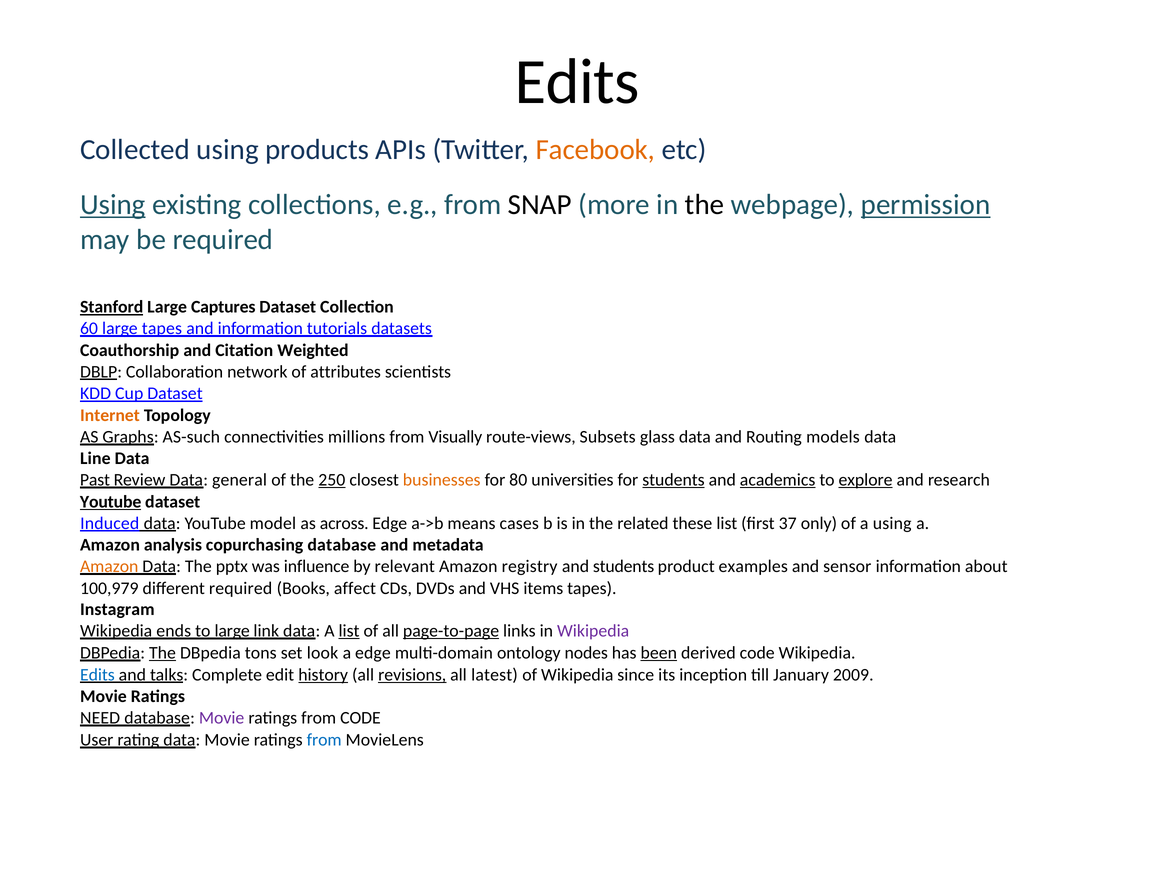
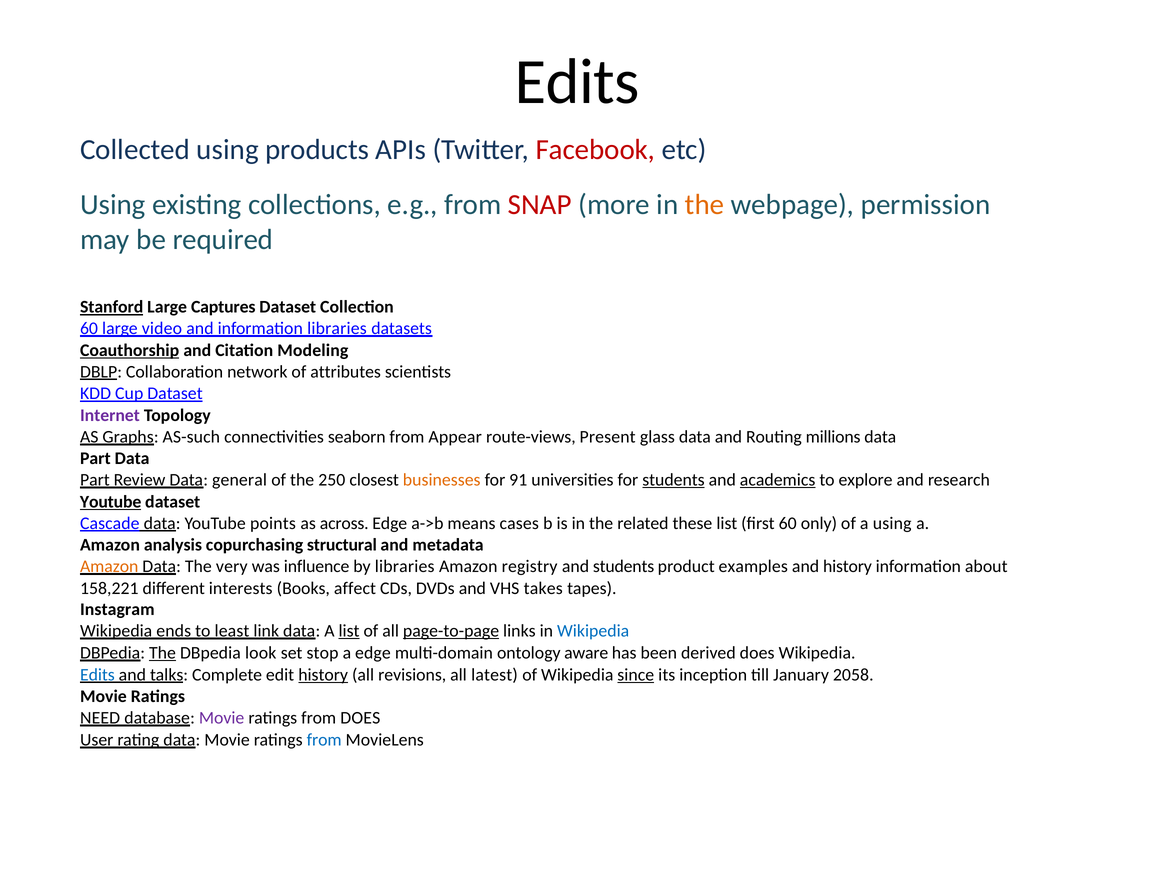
Facebook colour: orange -> red
Using at (113, 205) underline: present -> none
SNAP colour: black -> red
the at (705, 205) colour: black -> orange
permission underline: present -> none
large tapes: tapes -> video
information tutorials: tutorials -> libraries
Coauthorship underline: none -> present
Weighted: Weighted -> Modeling
Internet colour: orange -> purple
millions: millions -> seaborn
Visually: Visually -> Appear
Subsets: Subsets -> Present
models: models -> millions
Line at (95, 459): Line -> Part
Past at (95, 480): Past -> Part
250 underline: present -> none
80: 80 -> 91
explore underline: present -> none
Induced: Induced -> Cascade
model: model -> points
first 37: 37 -> 60
copurchasing database: database -> structural
pptx: pptx -> very
by relevant: relevant -> libraries
and sensor: sensor -> history
100,979: 100,979 -> 158,221
different required: required -> interests
items: items -> takes
to large: large -> least
Wikipedia at (593, 631) colour: purple -> blue
tons: tons -> look
look: look -> stop
nodes: nodes -> aware
been underline: present -> none
derived code: code -> does
revisions underline: present -> none
since underline: none -> present
2009: 2009 -> 2058
from CODE: CODE -> DOES
